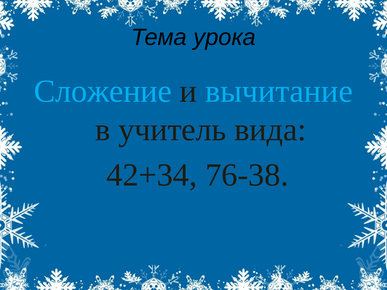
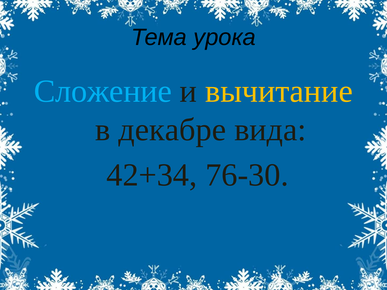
вычитание colour: light blue -> yellow
учитель: учитель -> декабре
76-38: 76-38 -> 76-30
